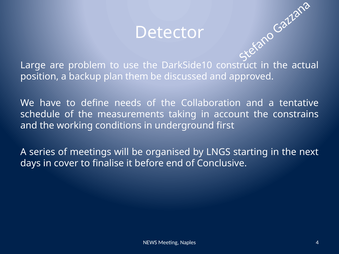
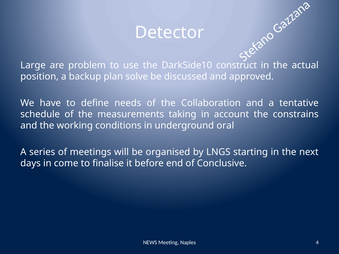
them: them -> solve
first: first -> oral
cover: cover -> come
